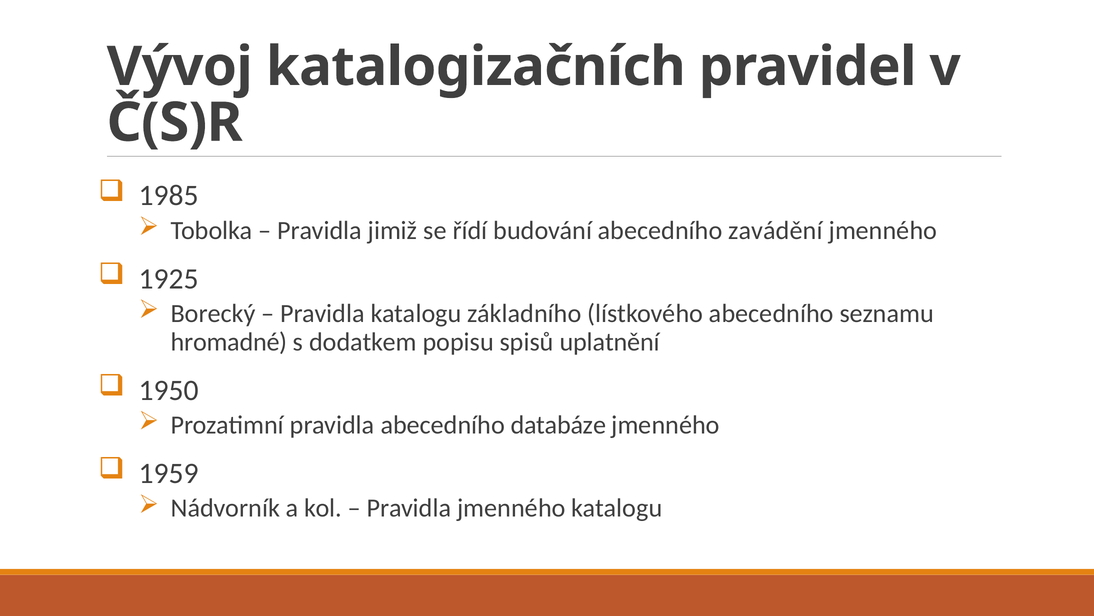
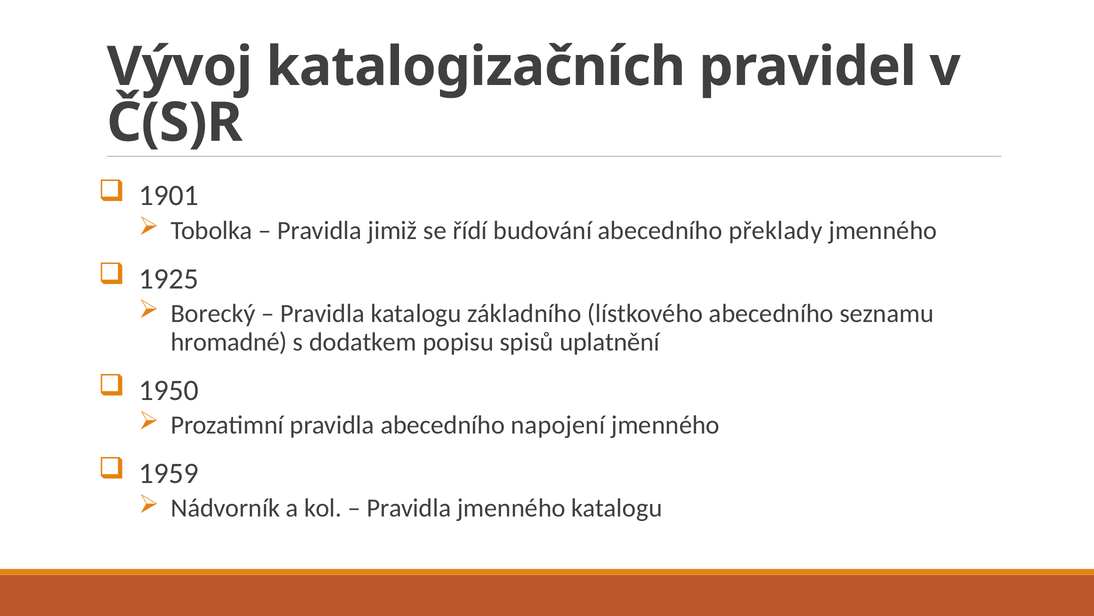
1985: 1985 -> 1901
zavádění: zavádění -> překlady
databáze: databáze -> napojení
